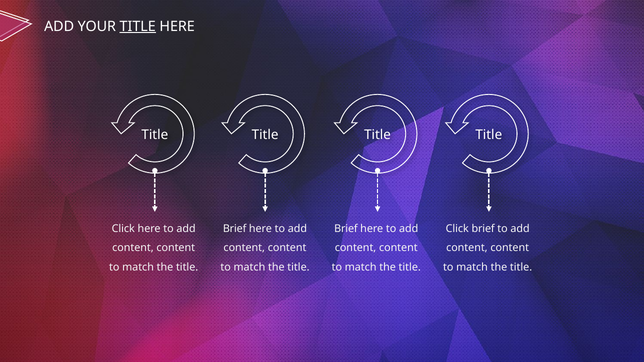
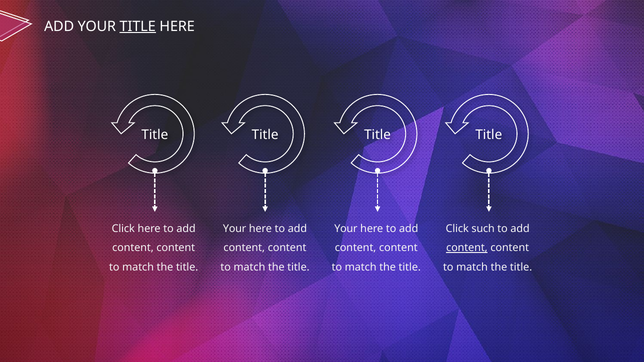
Brief at (235, 229): Brief -> Your
Brief at (346, 229): Brief -> Your
Click brief: brief -> such
content at (467, 248) underline: none -> present
